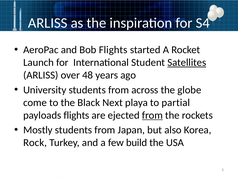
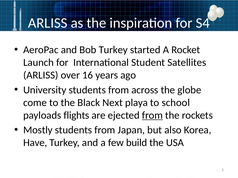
Bob Flights: Flights -> Turkey
Satellites underline: present -> none
48: 48 -> 16
partial: partial -> school
Rock: Rock -> Have
